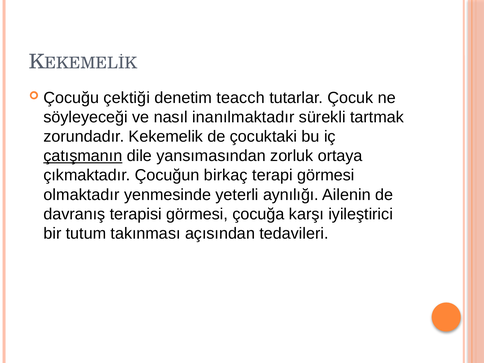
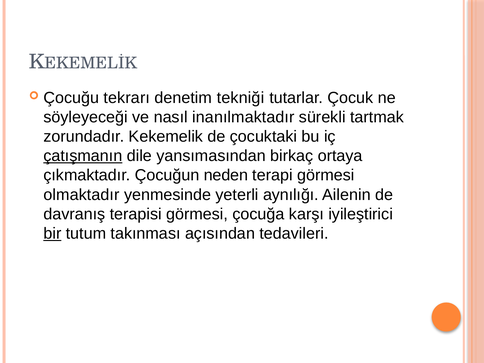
çektiği: çektiği -> tekrarı
teacch: teacch -> tekniği
zorluk: zorluk -> birkaç
birkaç: birkaç -> neden
bir underline: none -> present
